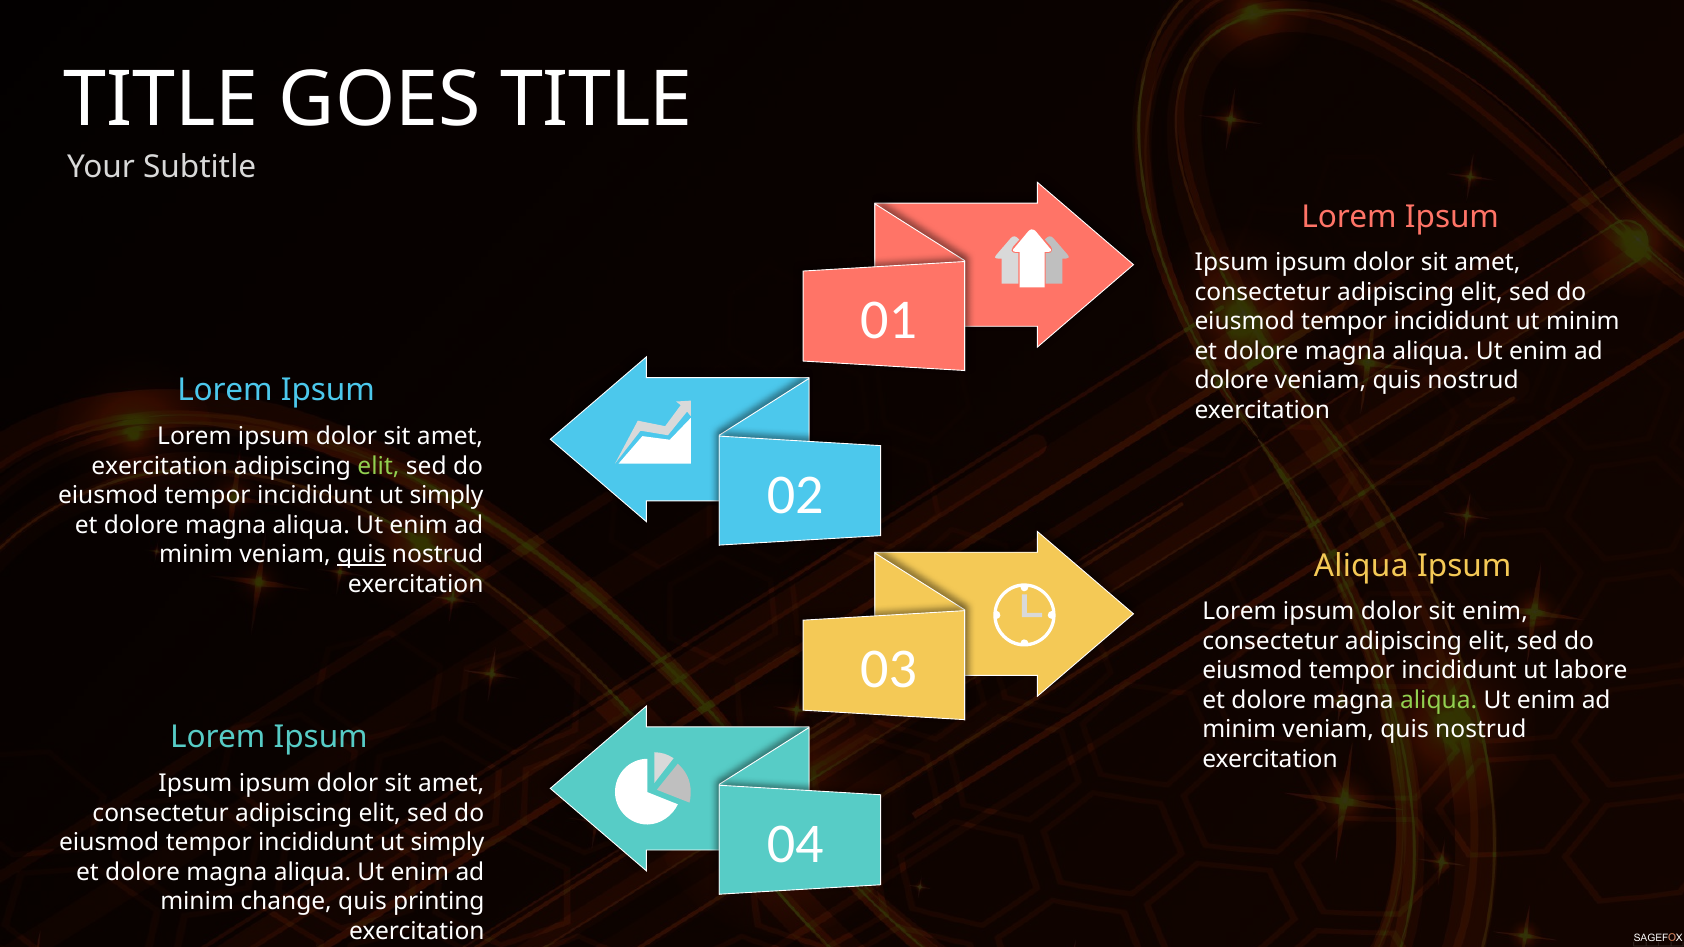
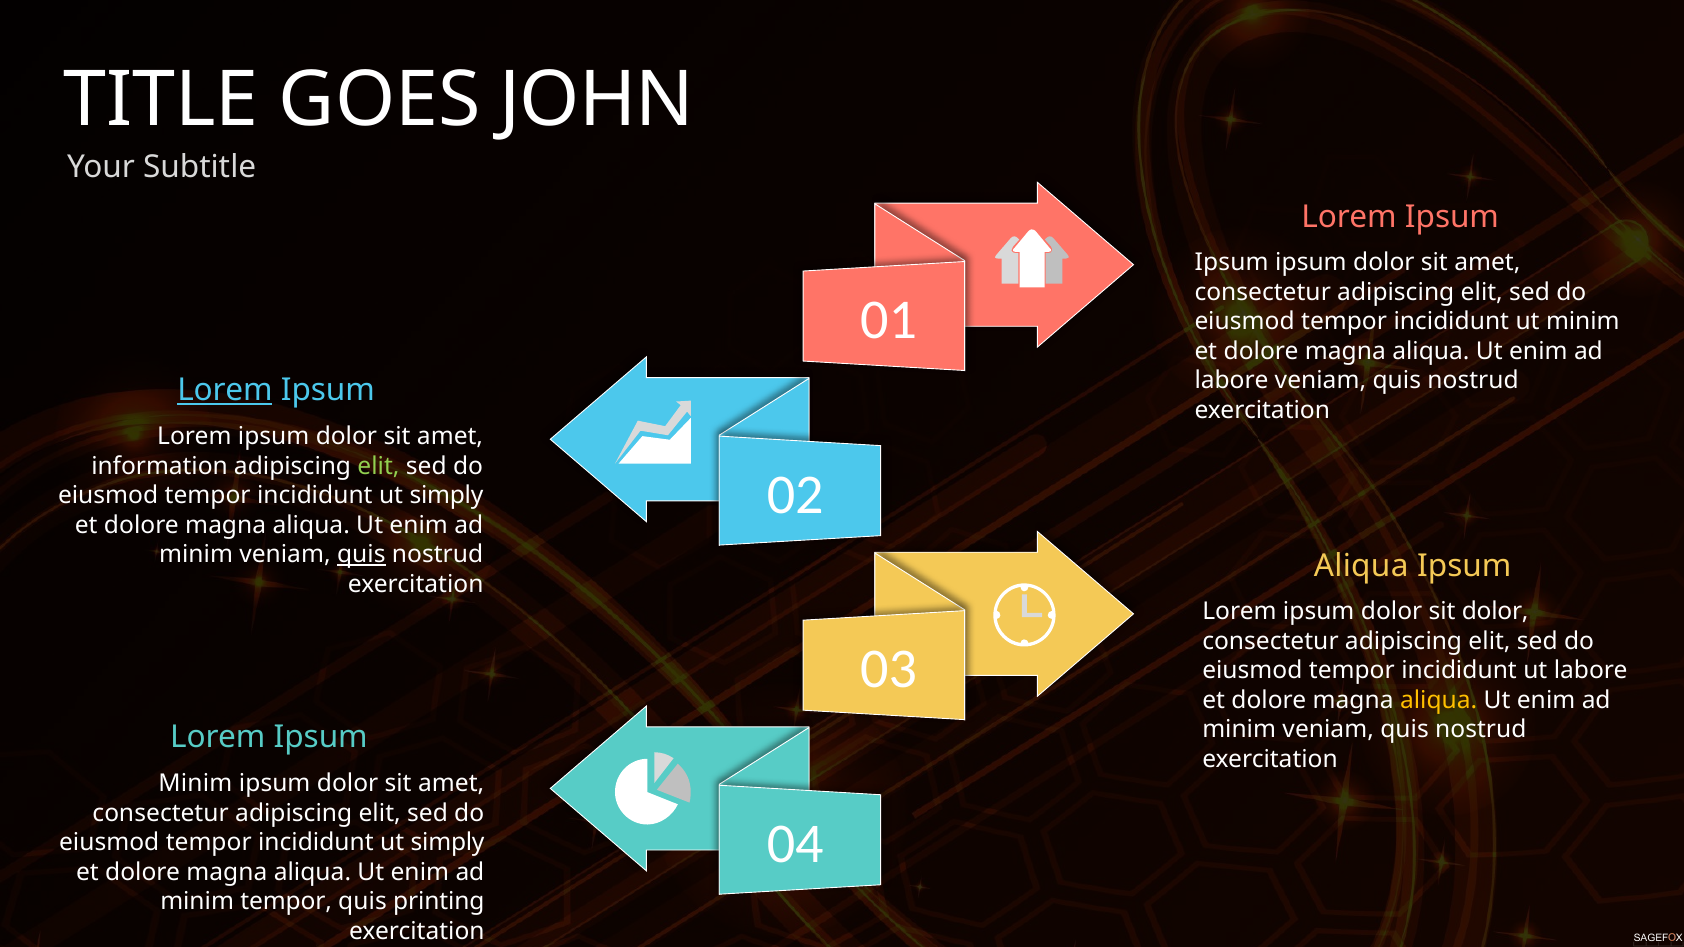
GOES TITLE: TITLE -> JOHN
dolore at (1232, 381): dolore -> labore
Lorem at (225, 390) underline: none -> present
exercitation at (160, 466): exercitation -> information
sit enim: enim -> dolor
aliqua at (1439, 700) colour: light green -> yellow
Ipsum at (195, 784): Ipsum -> Minim
minim change: change -> tempor
